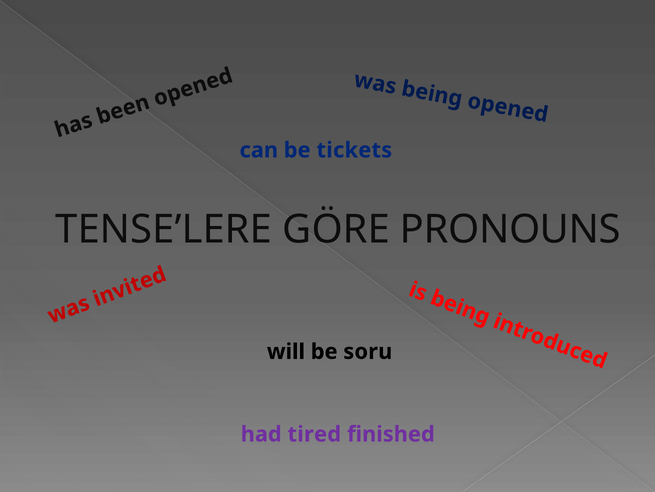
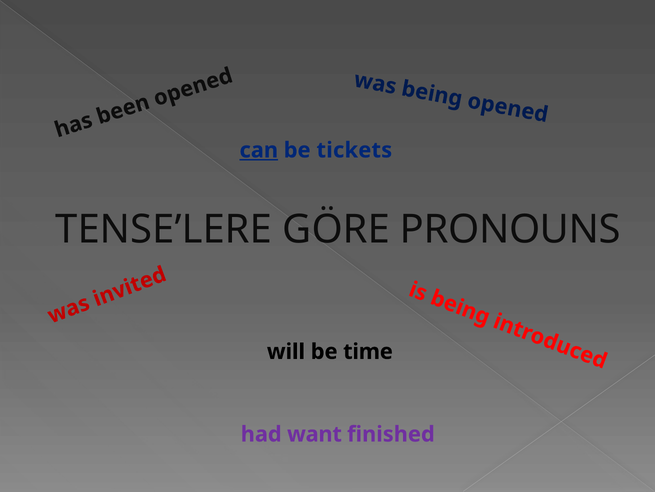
can underline: none -> present
soru: soru -> time
tired: tired -> want
